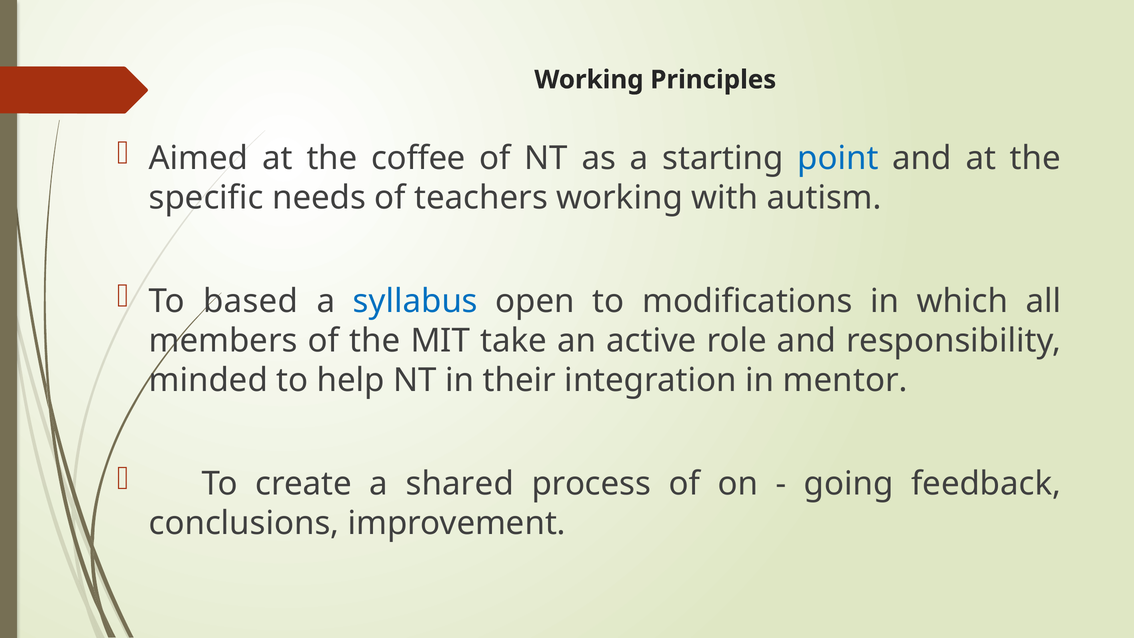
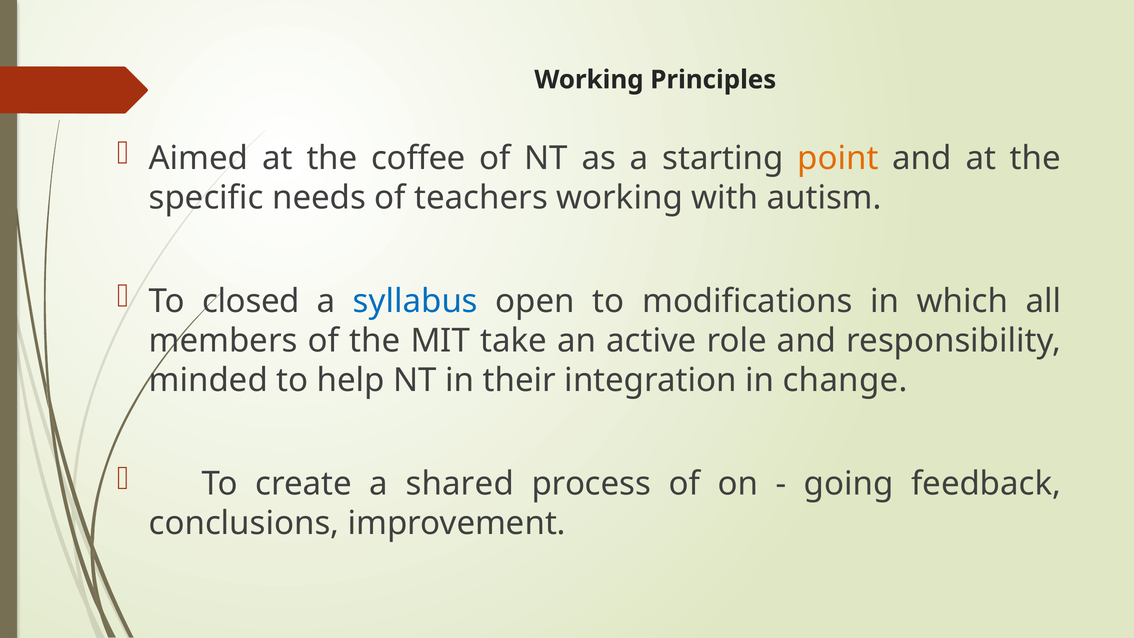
point colour: blue -> orange
based: based -> closed
mentor: mentor -> change
